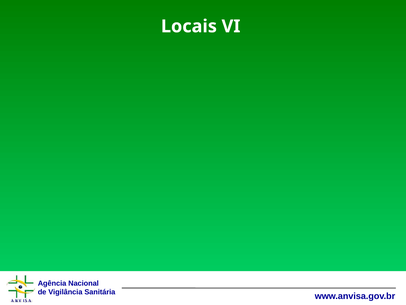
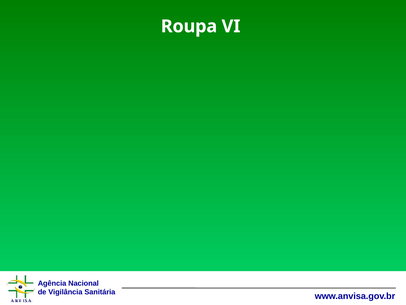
Locais: Locais -> Roupa
